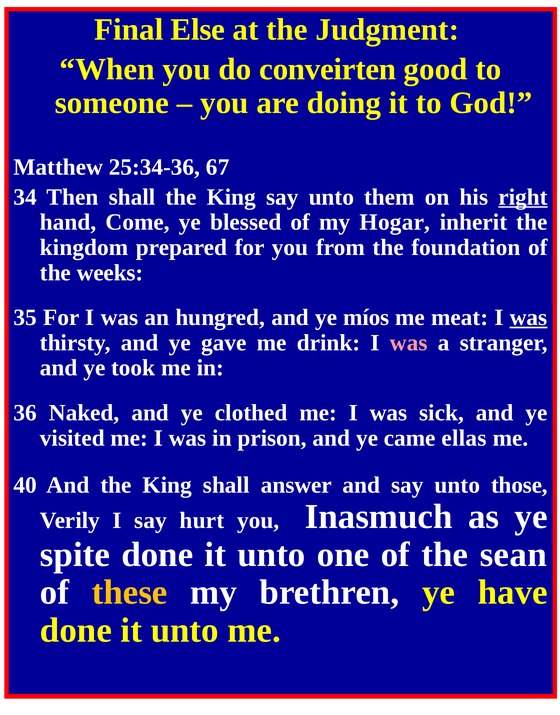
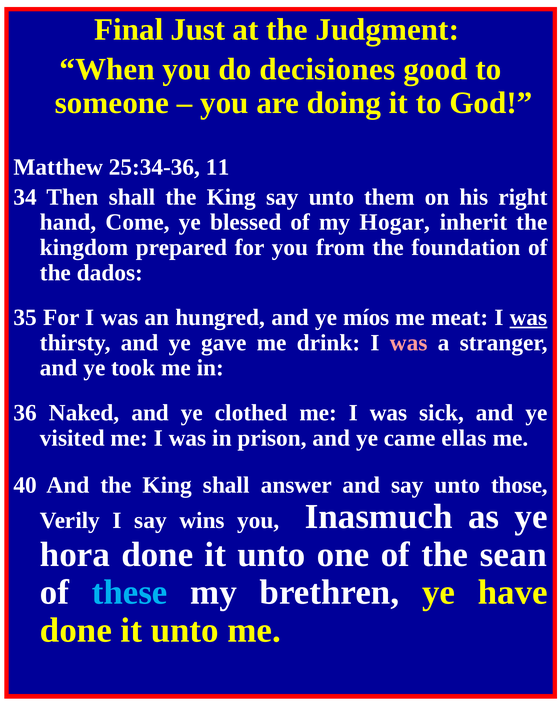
Else: Else -> Just
conveirten: conveirten -> decisiones
67: 67 -> 11
right underline: present -> none
weeks: weeks -> dados
hurt: hurt -> wins
spite: spite -> hora
these colour: yellow -> light blue
